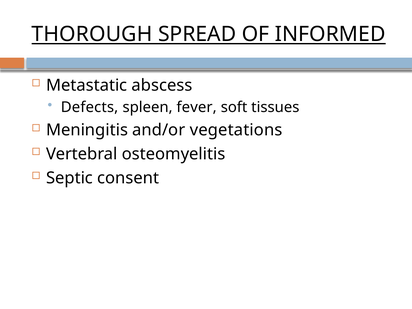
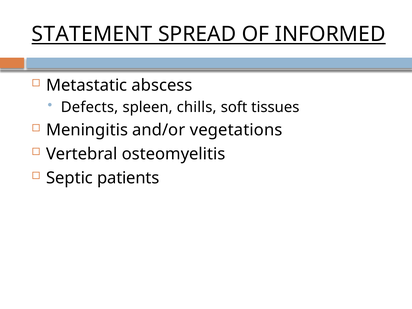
THOROUGH: THOROUGH -> STATEMENT
fever: fever -> chills
consent: consent -> patients
